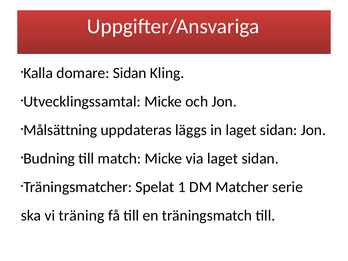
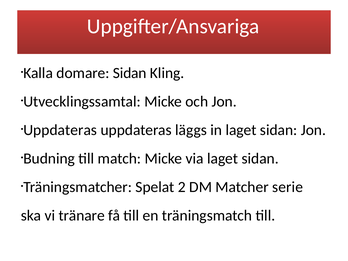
Målsättning at (60, 130): Målsättning -> Uppdateras
1: 1 -> 2
vi träning: träning -> tränare
